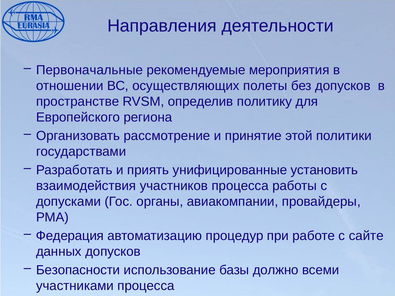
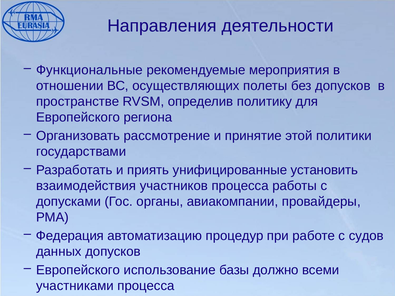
Первоначальные: Первоначальные -> Функциональные
сайте: сайте -> судов
Безопасности at (78, 270): Безопасности -> Европейского
